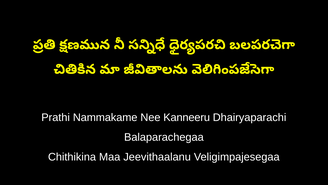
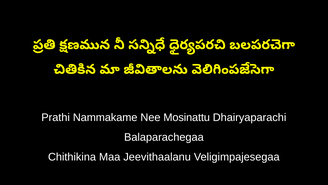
Kanneeru: Kanneeru -> Mosinattu
